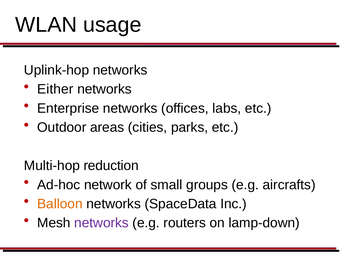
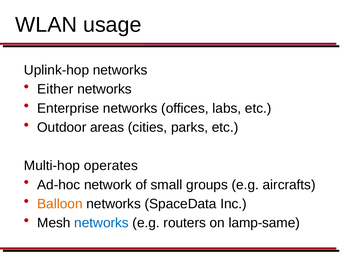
reduction: reduction -> operates
networks at (101, 223) colour: purple -> blue
lamp-down: lamp-down -> lamp-same
